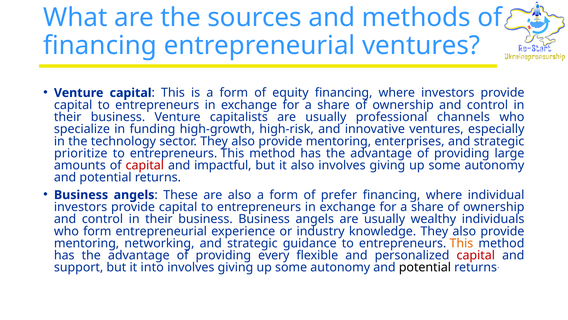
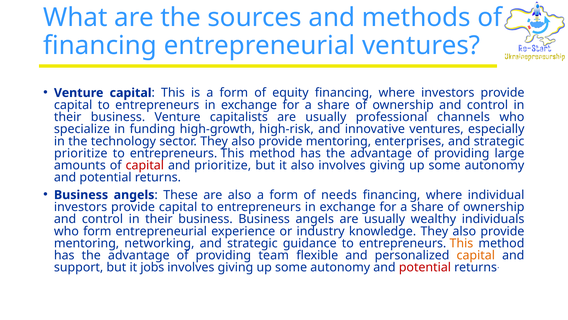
and impactful: impactful -> prioritize
prefer: prefer -> needs
every: every -> team
capital at (476, 255) colour: red -> orange
into: into -> jobs
potential at (425, 267) colour: black -> red
